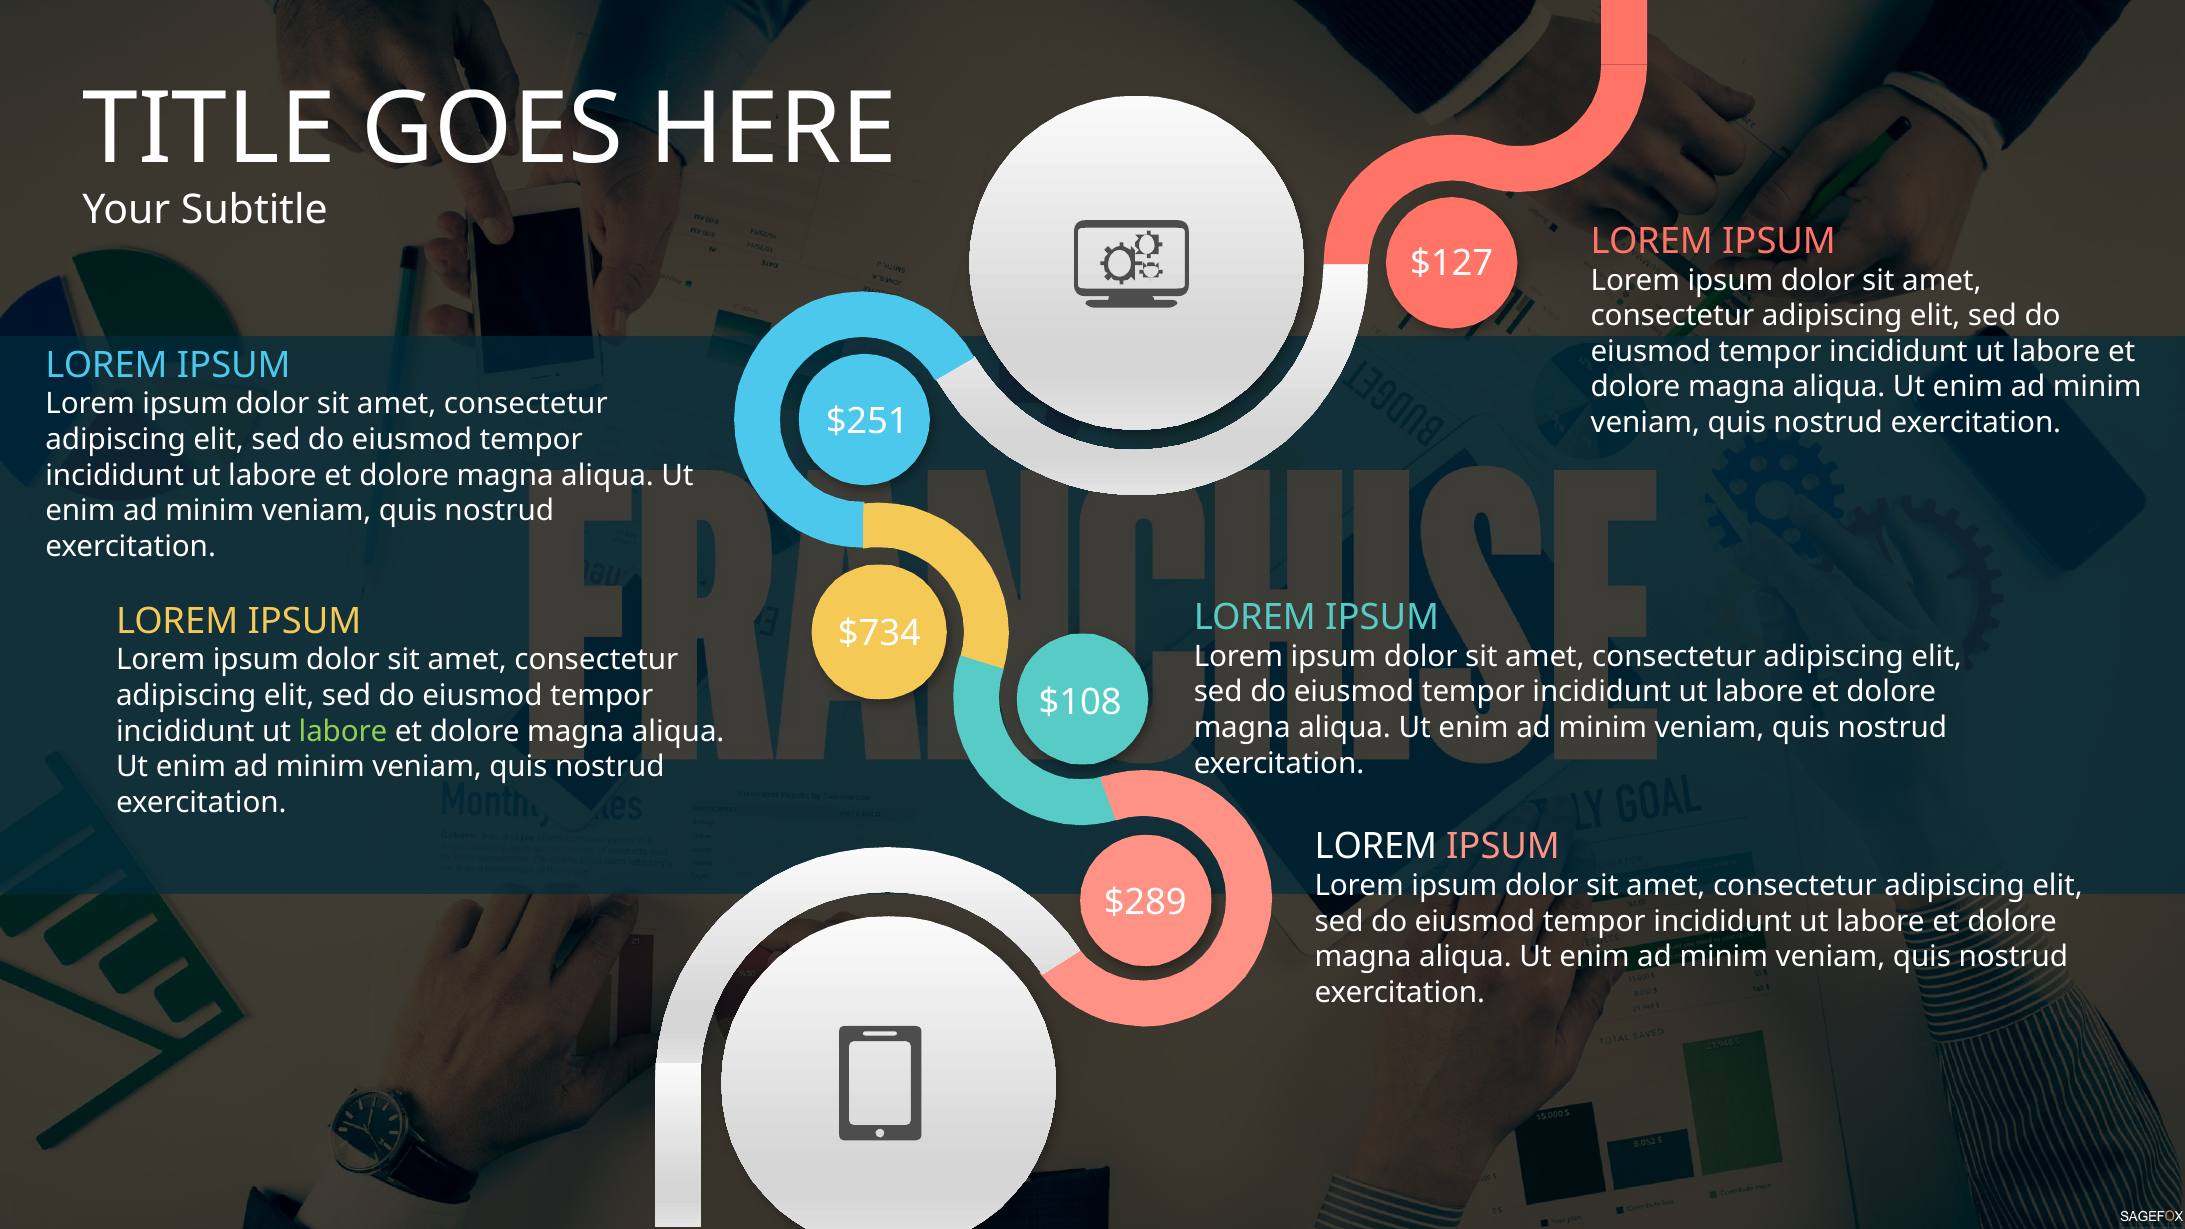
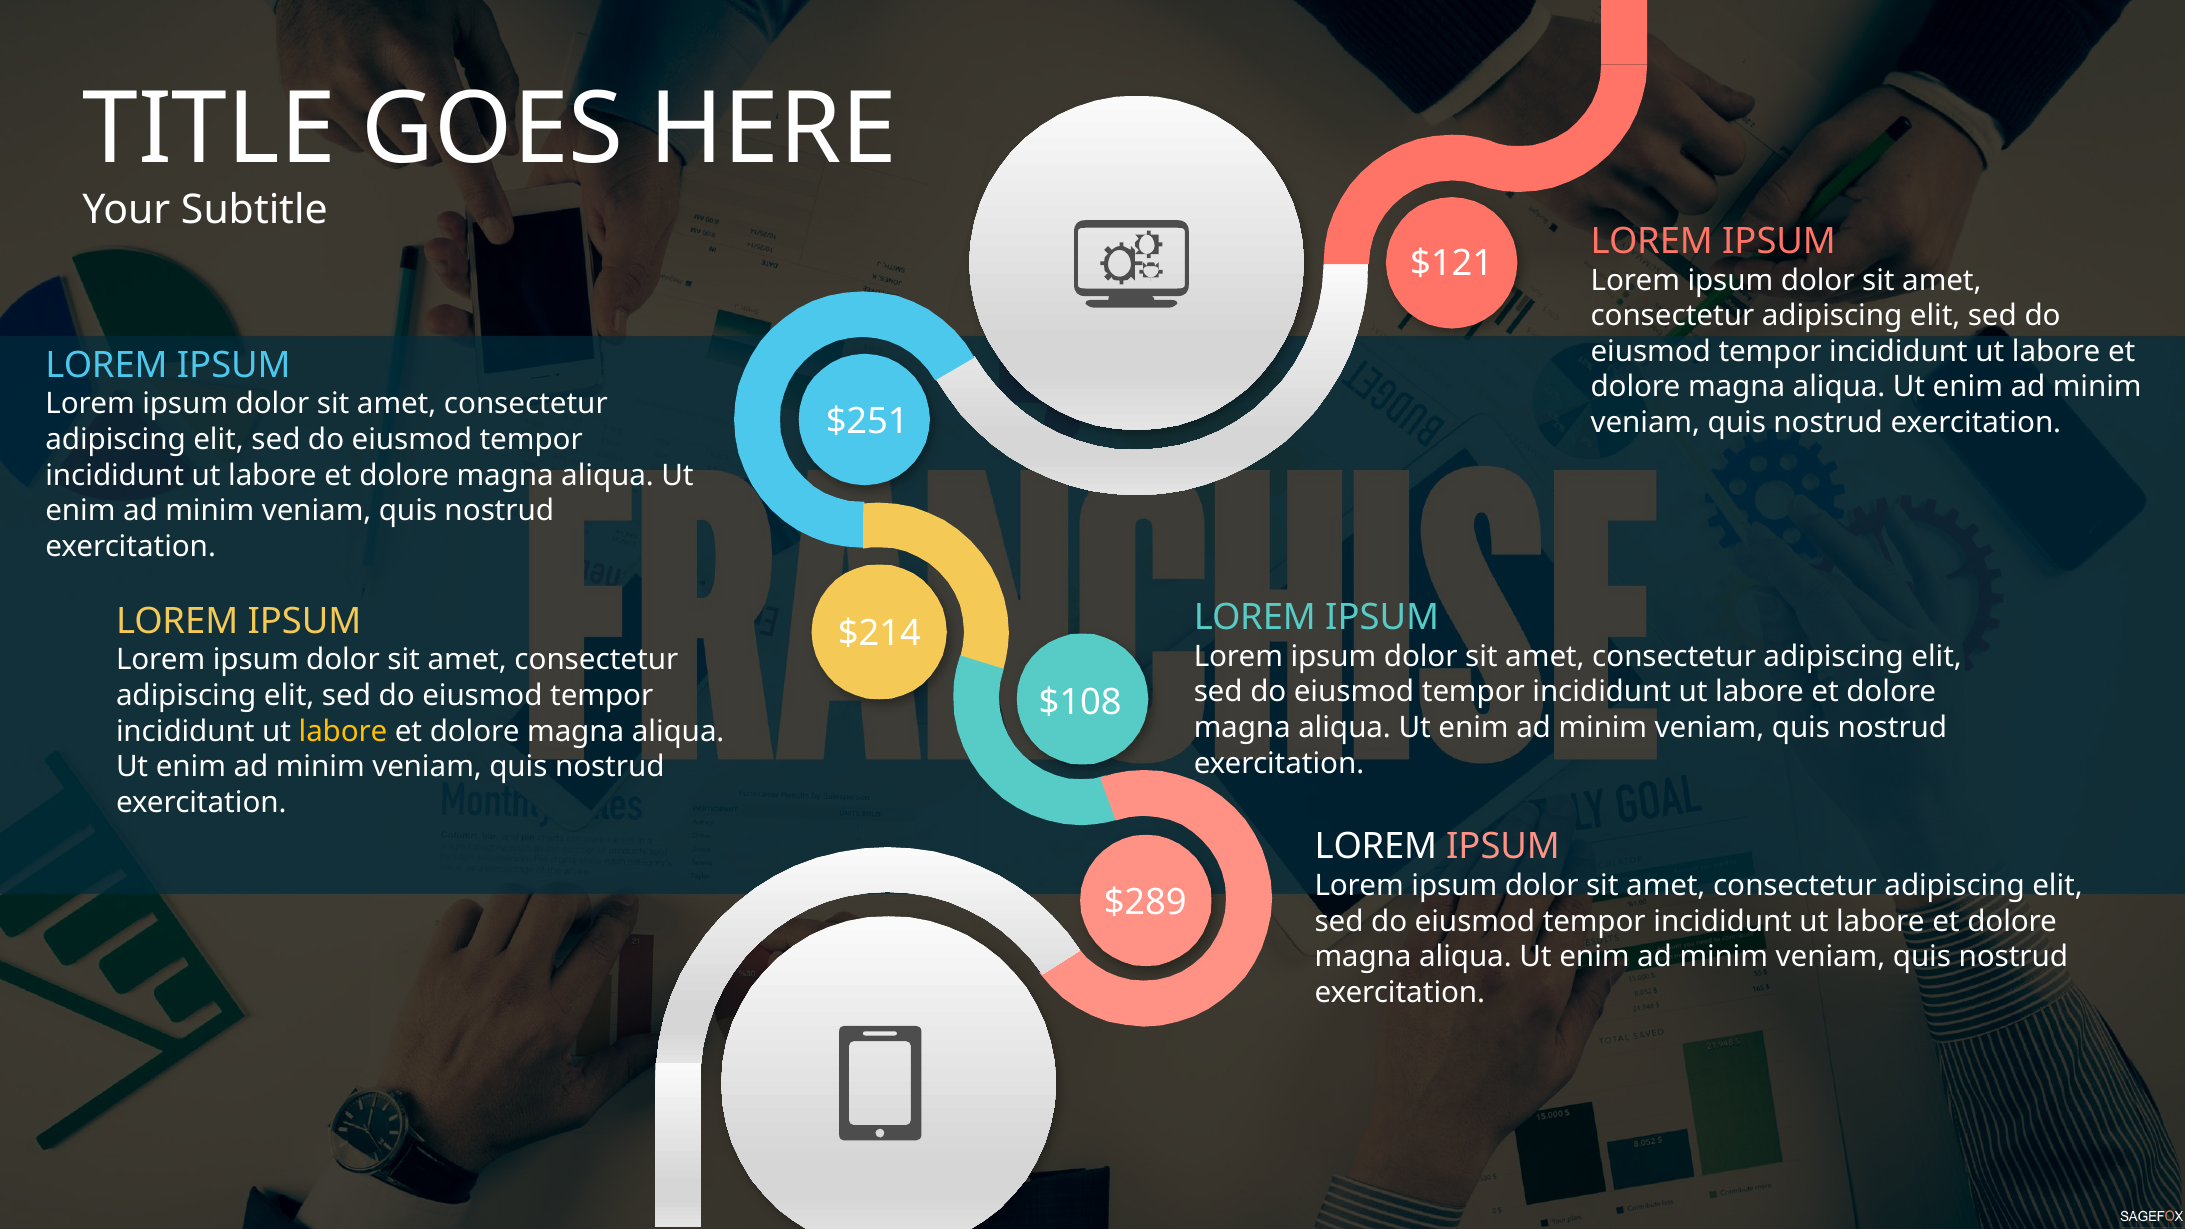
$127: $127 -> $121
$734: $734 -> $214
labore at (343, 731) colour: light green -> yellow
